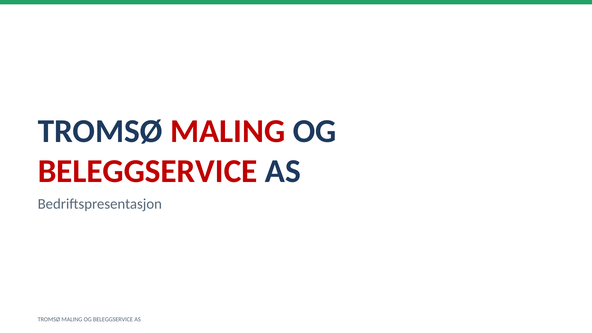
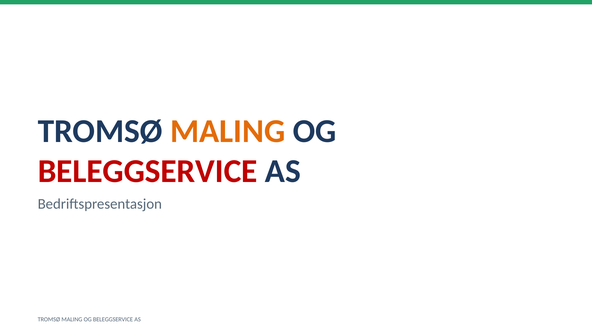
MALING at (228, 131) colour: red -> orange
